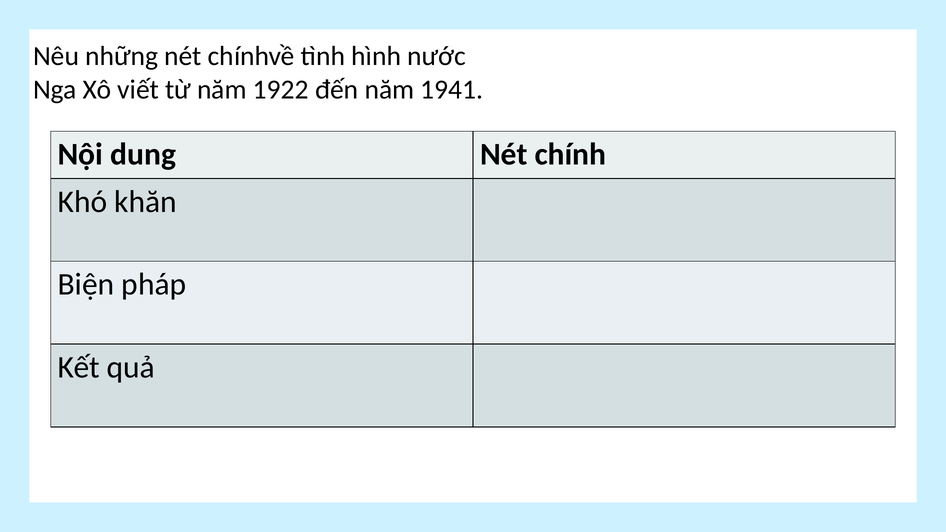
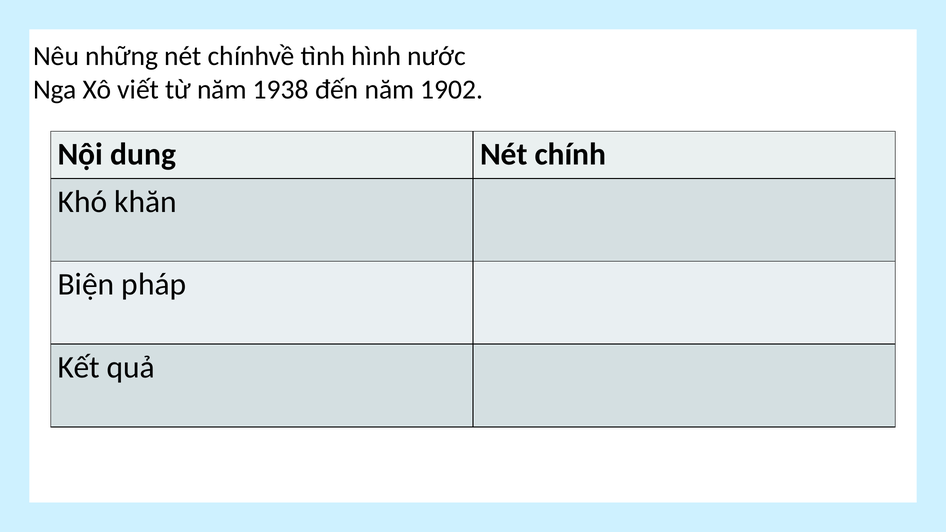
1922: 1922 -> 1938
1941: 1941 -> 1902
